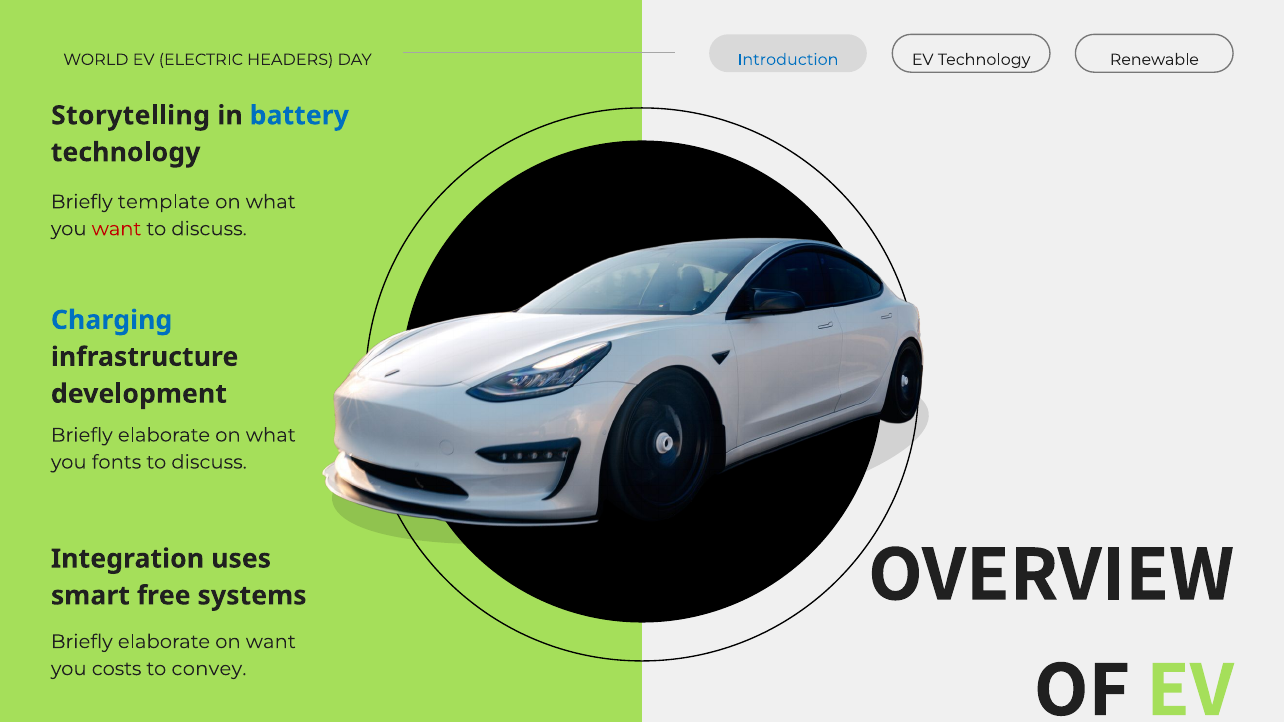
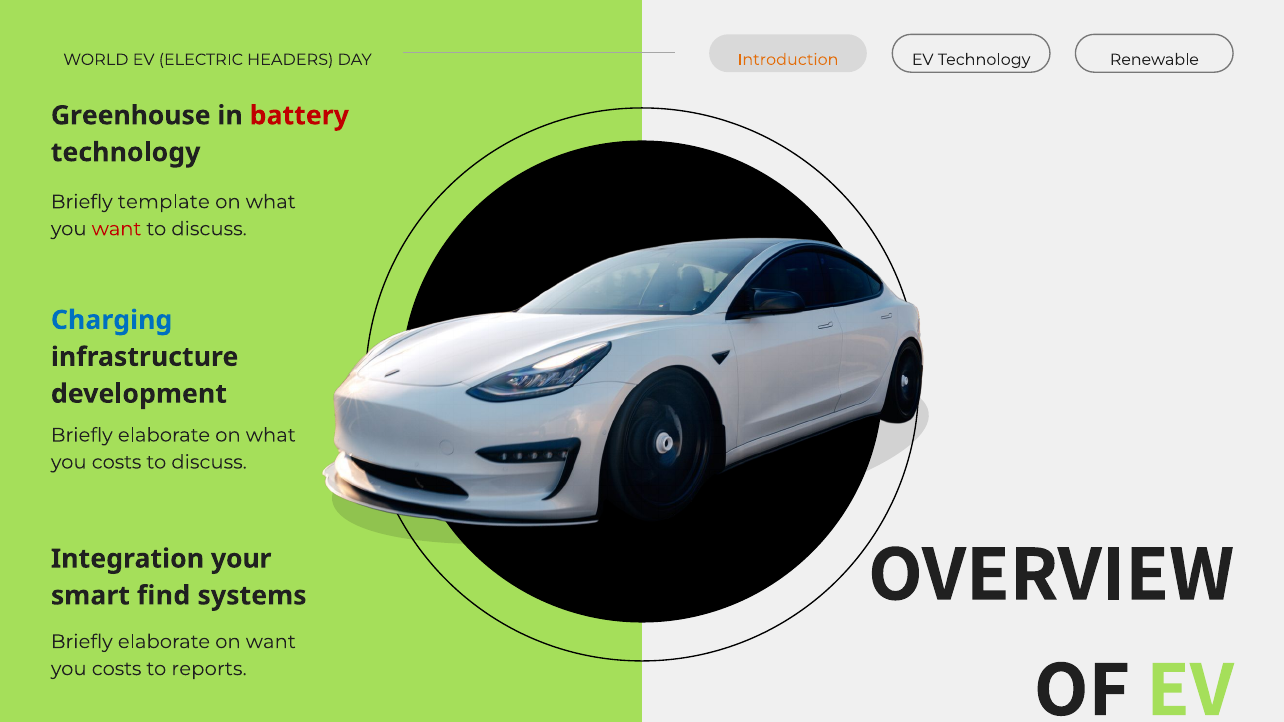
Introduction colour: blue -> orange
Storytelling: Storytelling -> Greenhouse
battery colour: blue -> red
fonts at (117, 462): fonts -> costs
uses: uses -> your
free: free -> find
convey: convey -> reports
